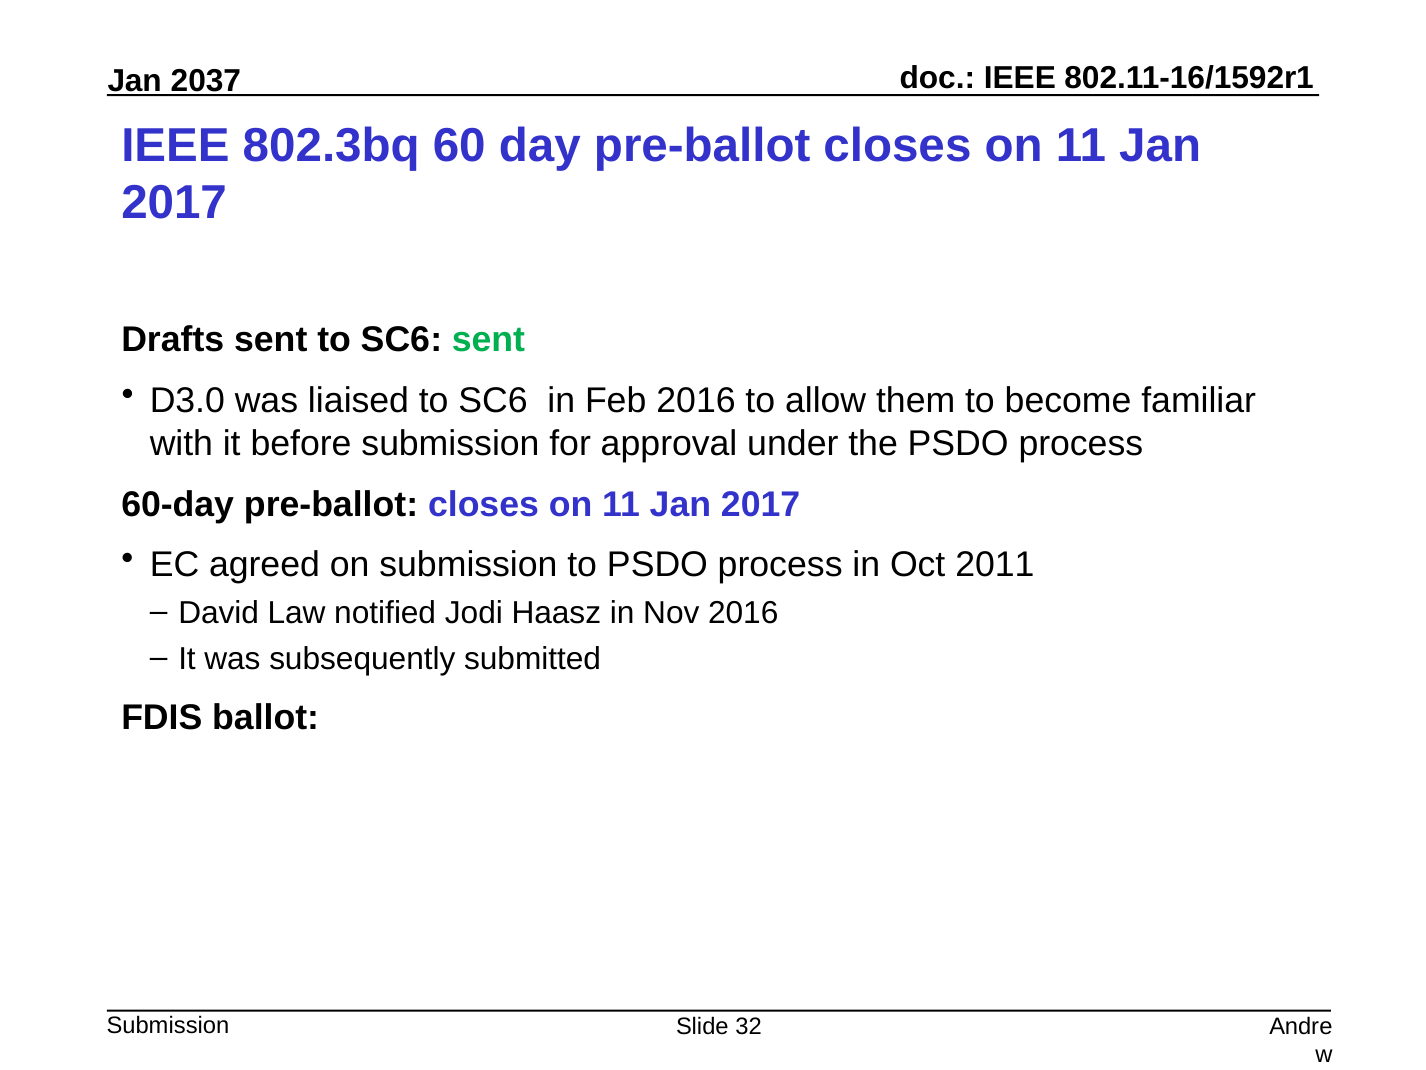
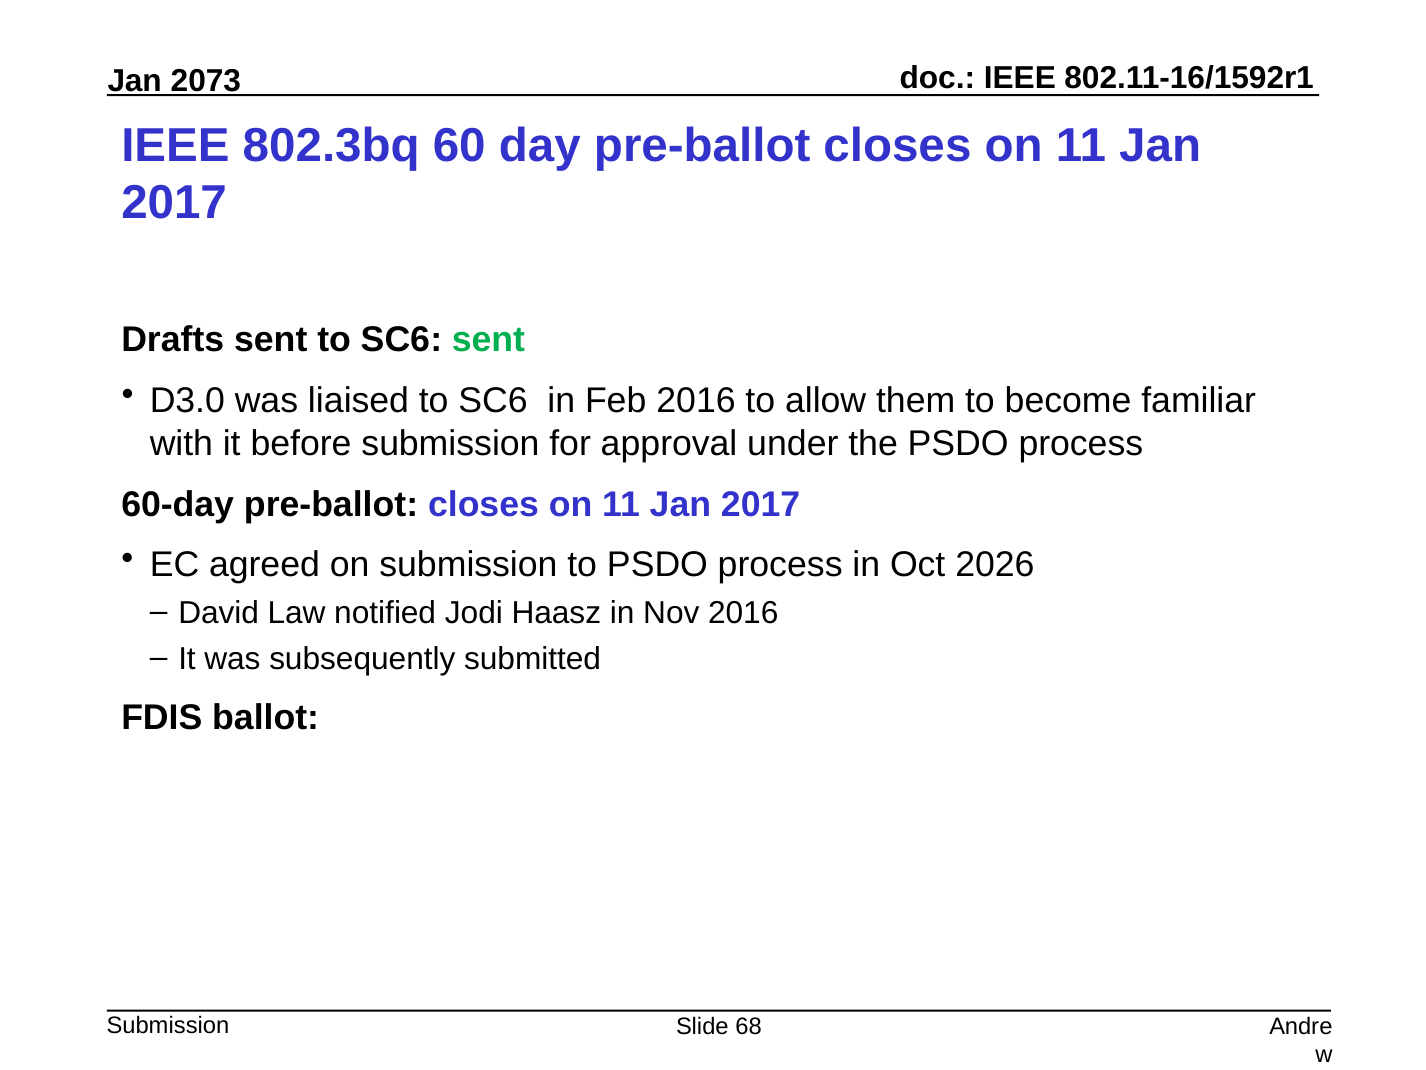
2037: 2037 -> 2073
2011: 2011 -> 2026
32: 32 -> 68
